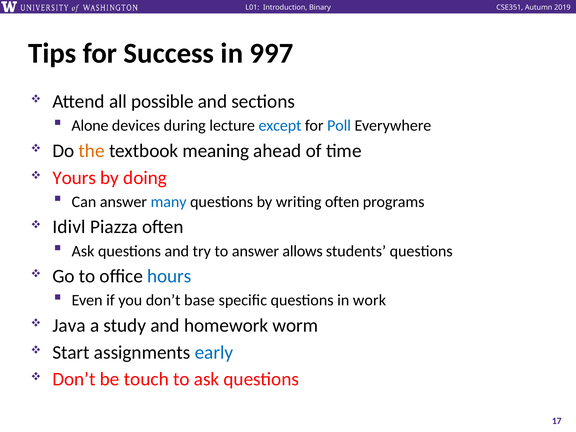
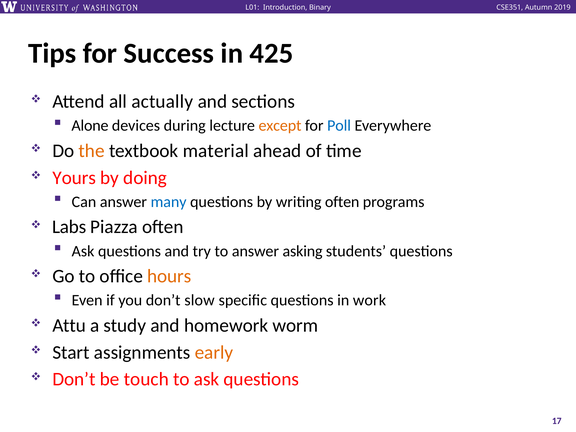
997: 997 -> 425
possible: possible -> actually
except colour: blue -> orange
meaning: meaning -> material
Idivl: Idivl -> Labs
allows: allows -> asking
hours colour: blue -> orange
base: base -> slow
Java: Java -> Attu
early colour: blue -> orange
